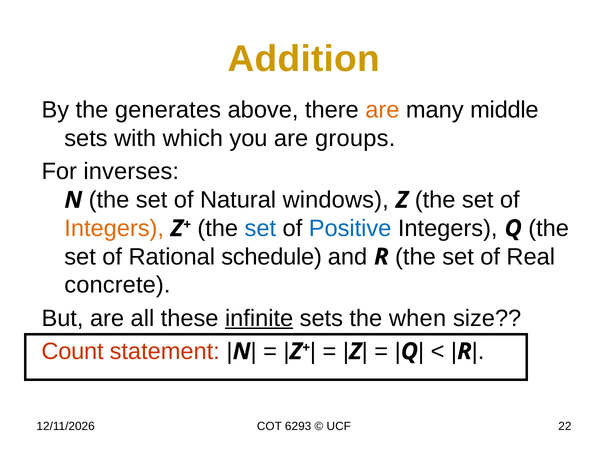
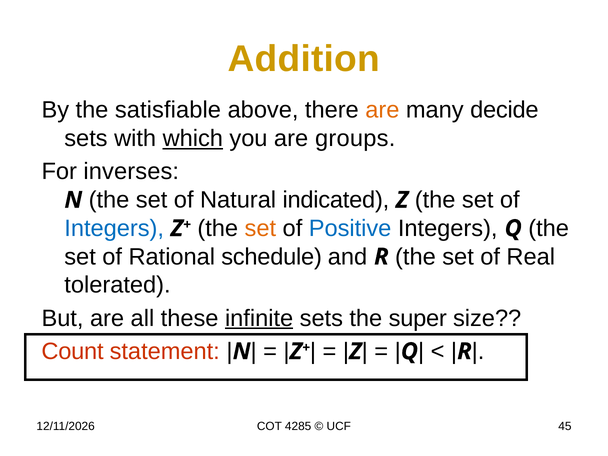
generates: generates -> satisfiable
middle: middle -> decide
which underline: none -> present
windows: windows -> indicated
Integers at (114, 228) colour: orange -> blue
set at (260, 228) colour: blue -> orange
concrete: concrete -> tolerated
when: when -> super
6293: 6293 -> 4285
22: 22 -> 45
